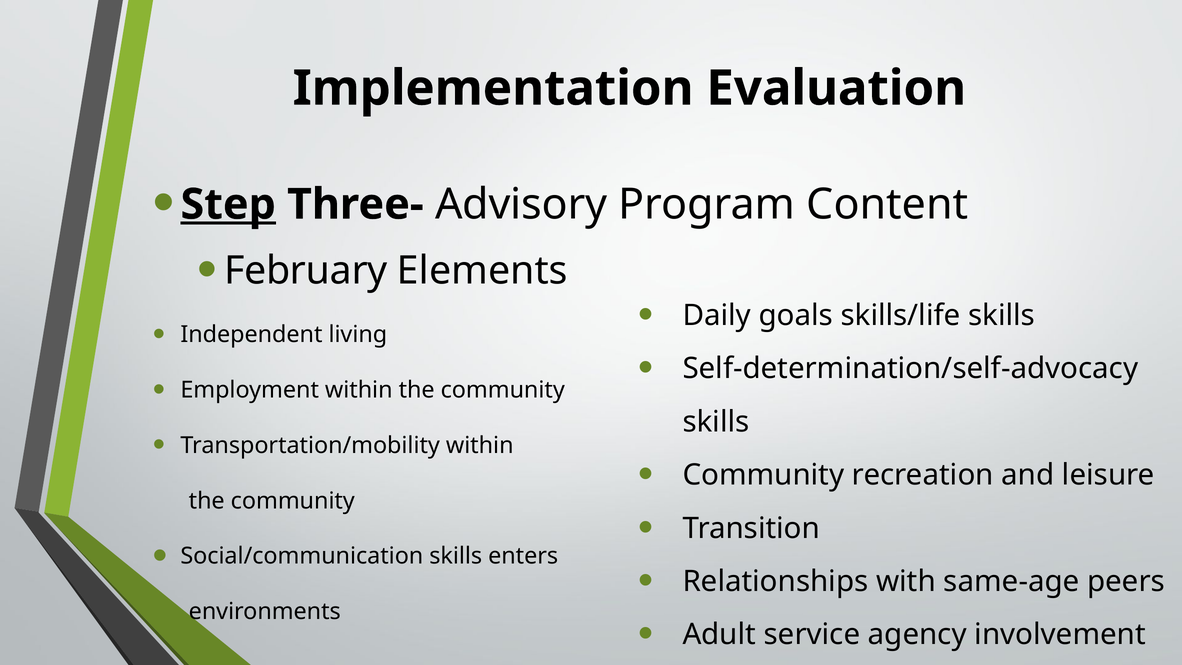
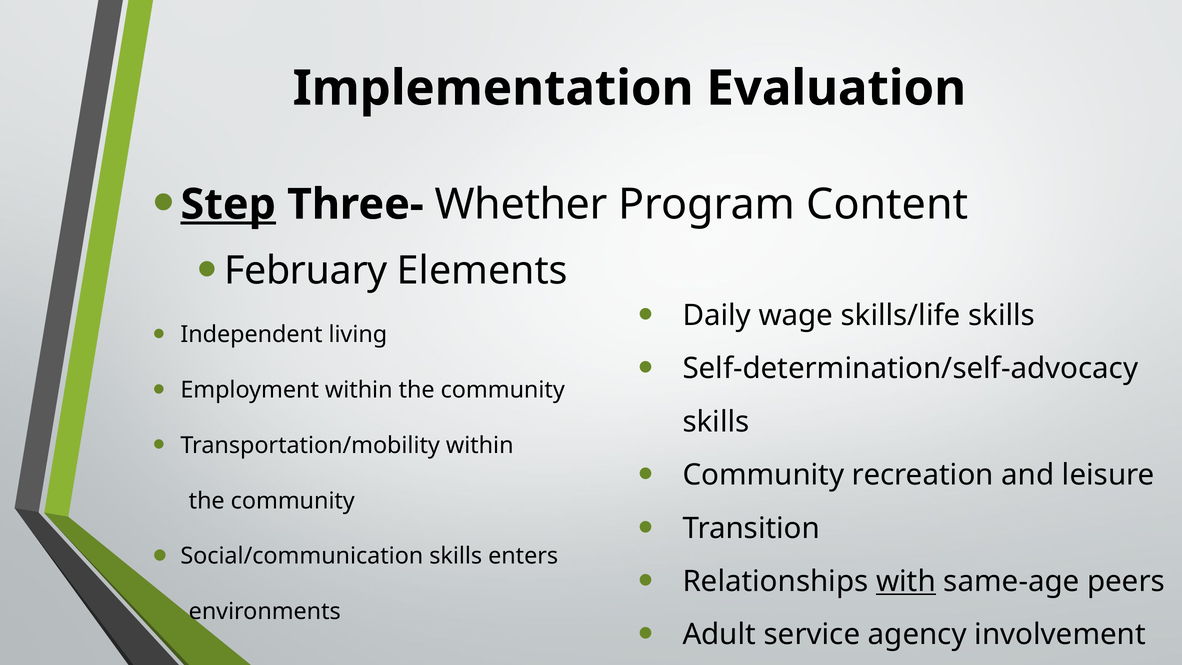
Advisory: Advisory -> Whether
goals: goals -> wage
with underline: none -> present
